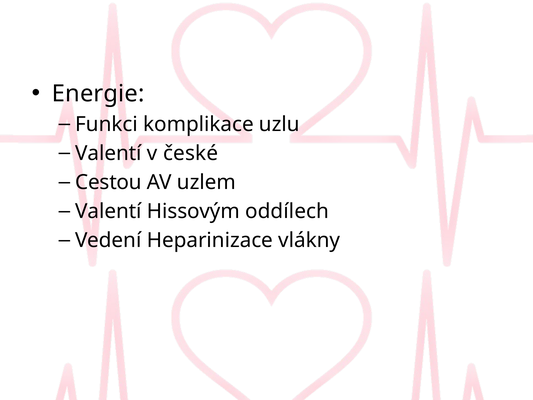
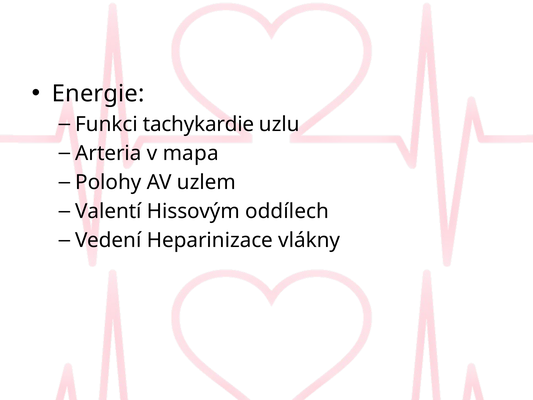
komplikace: komplikace -> tachykardie
Valentí at (108, 153): Valentí -> Arteria
české: české -> mapa
Cestou: Cestou -> Polohy
